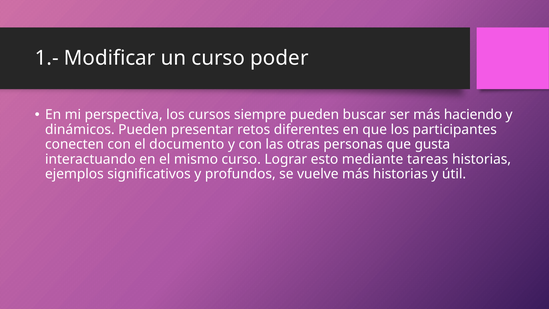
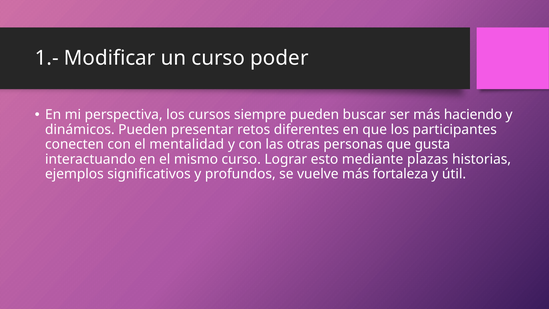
documento: documento -> mentalidad
tareas: tareas -> plazas
más historias: historias -> fortaleza
